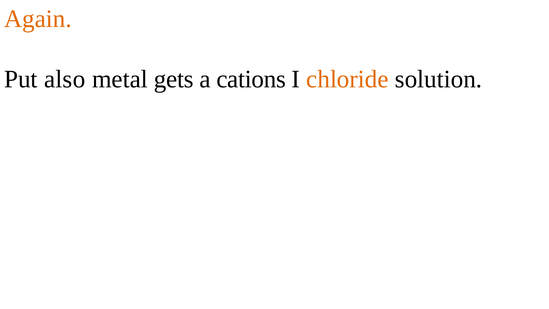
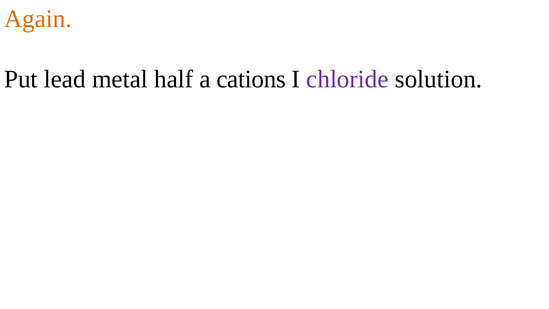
also: also -> lead
gets: gets -> half
chloride colour: orange -> purple
